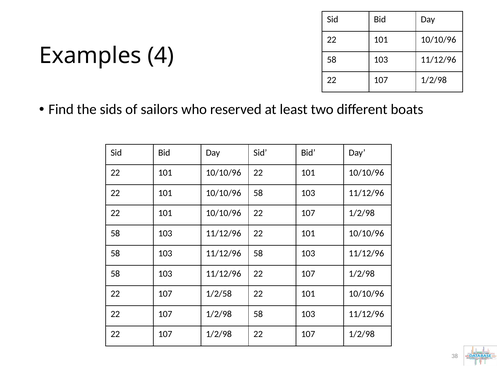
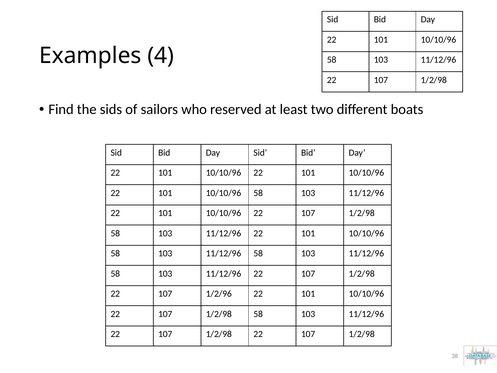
1/2/58: 1/2/58 -> 1/2/96
